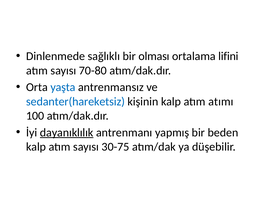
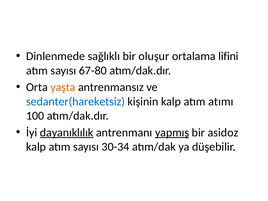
olması: olması -> oluşur
70-80: 70-80 -> 67-80
yaşta colour: blue -> orange
yapmış underline: none -> present
beden: beden -> asidoz
30-75: 30-75 -> 30-34
